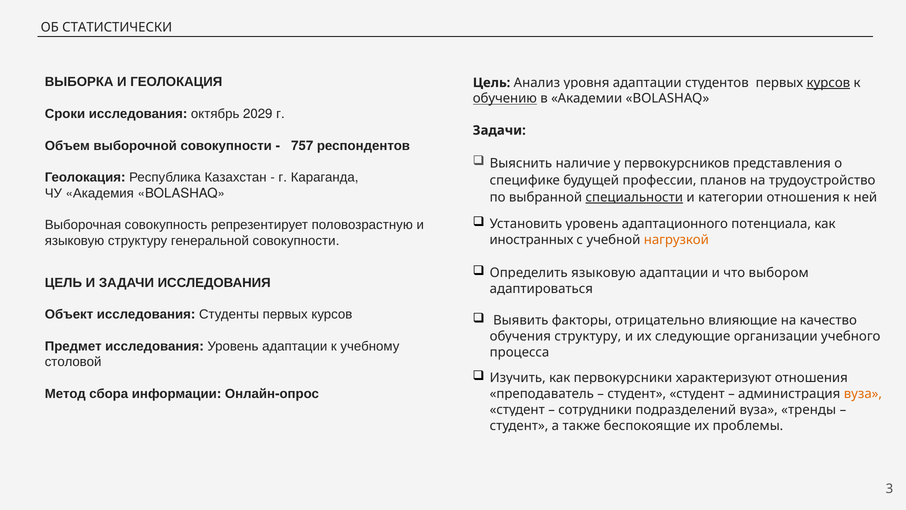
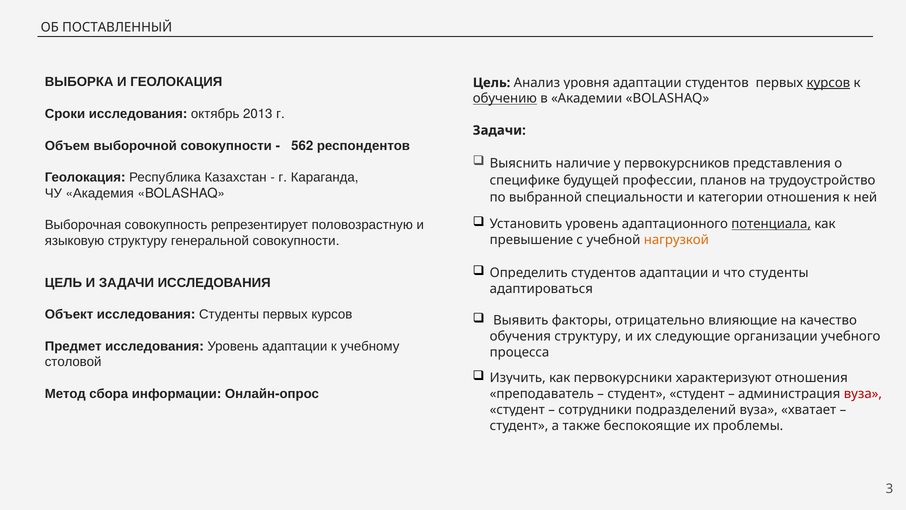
СТАТИСТИЧЕСКИ: СТАТИСТИЧЕСКИ -> ПОСТАВЛЕННЫЙ
2029: 2029 -> 2013
757: 757 -> 562
специальности underline: present -> none
потенциала underline: none -> present
иностранных: иностранных -> превышение
языковую at (603, 273): языковую -> студентов
что выбором: выбором -> студенты
вуза at (863, 394) colour: orange -> red
тренды: тренды -> хватает
